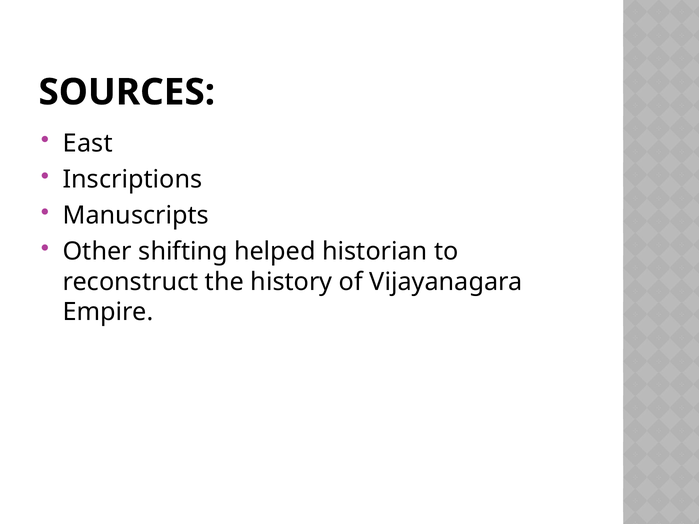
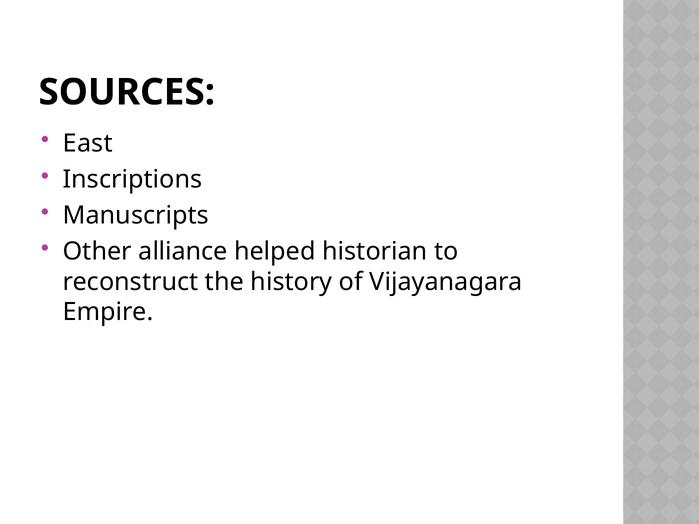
shifting: shifting -> alliance
